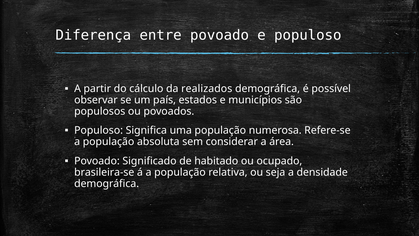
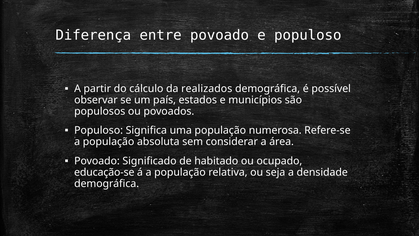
brasileira-se: brasileira-se -> educação-se
